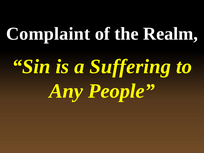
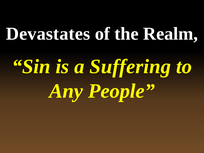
Complaint: Complaint -> Devastates
